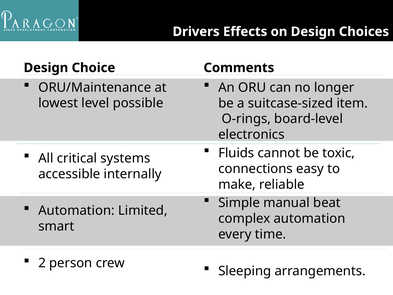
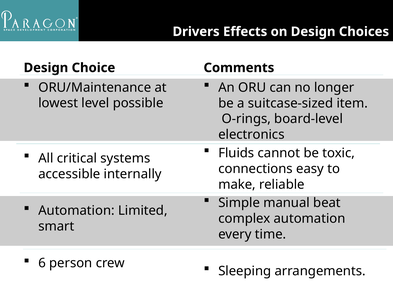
2: 2 -> 6
